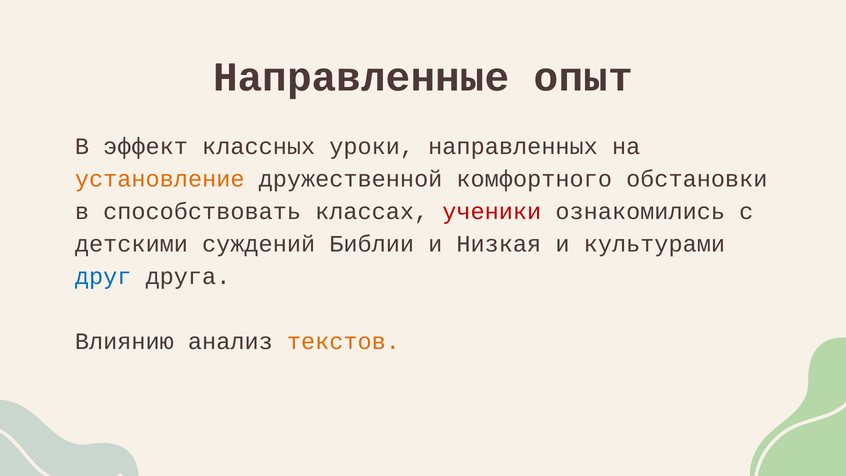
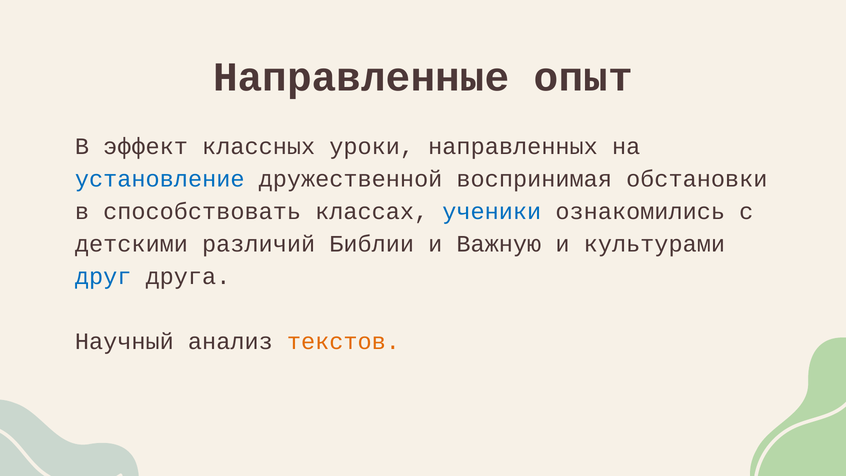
установление colour: orange -> blue
комфортного: комфортного -> воспринимая
ученики colour: red -> blue
суждений: суждений -> различий
Низкая: Низкая -> Важную
Влиянию: Влиянию -> Научный
